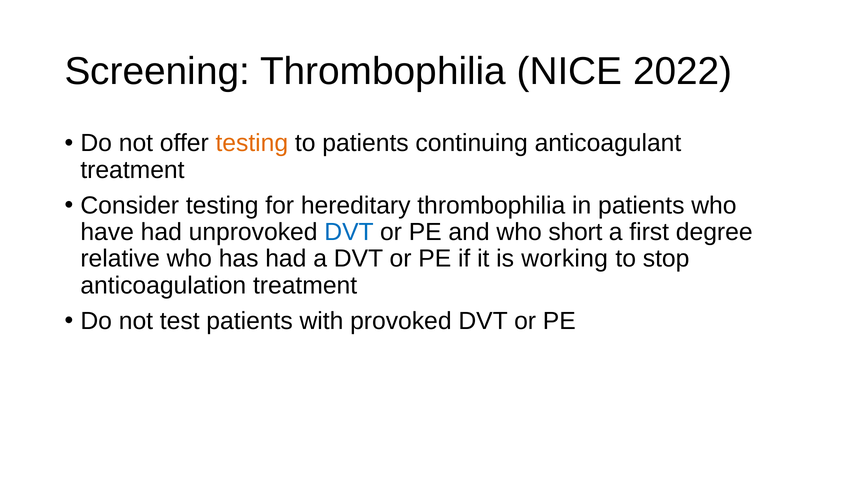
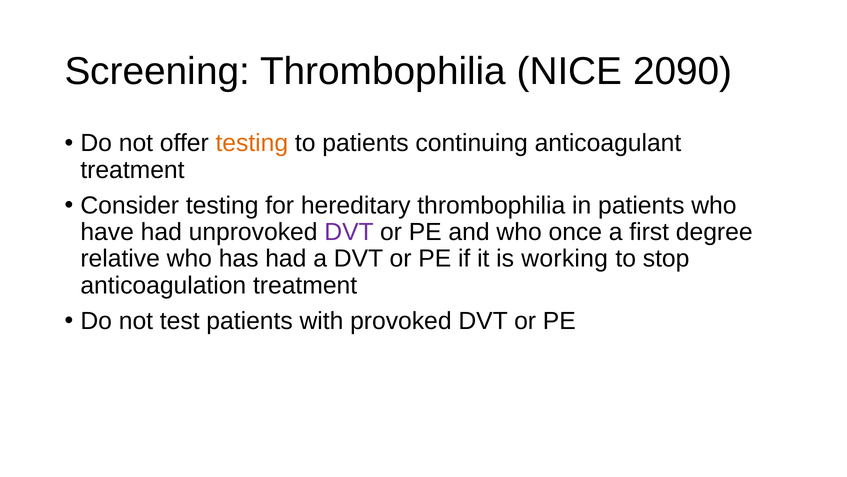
2022: 2022 -> 2090
DVT at (349, 232) colour: blue -> purple
short: short -> once
